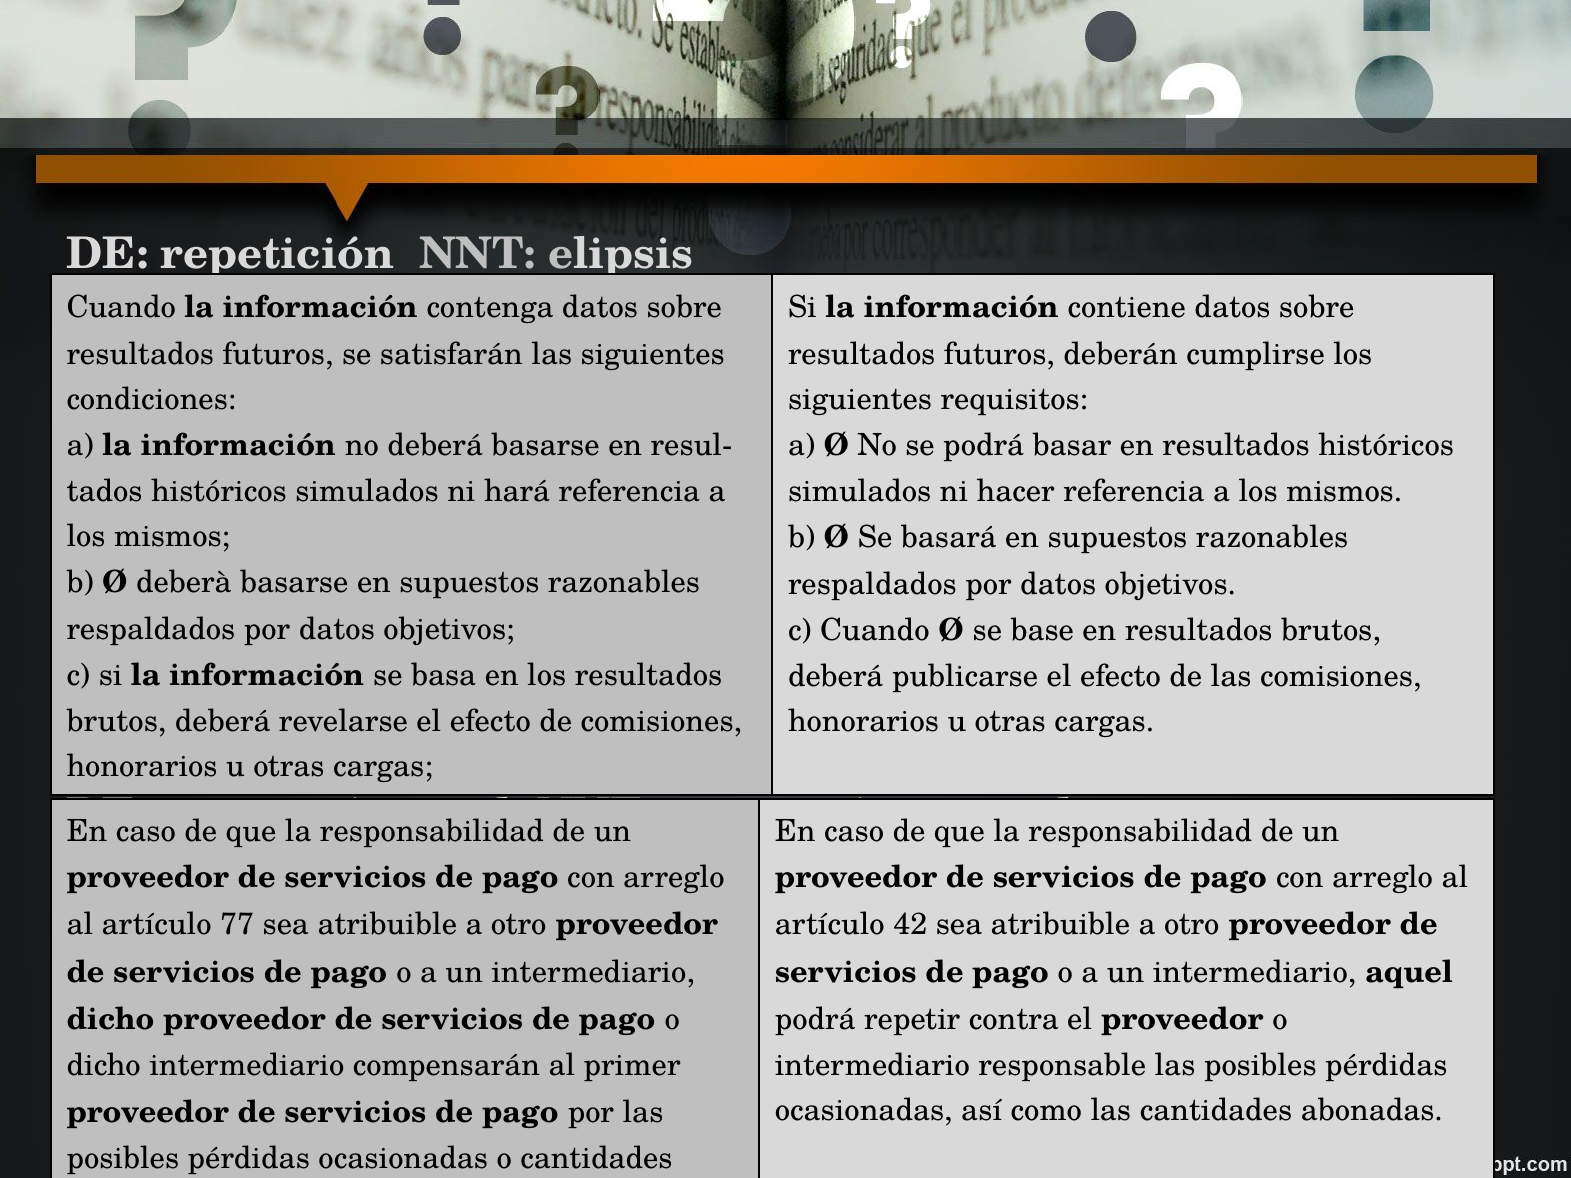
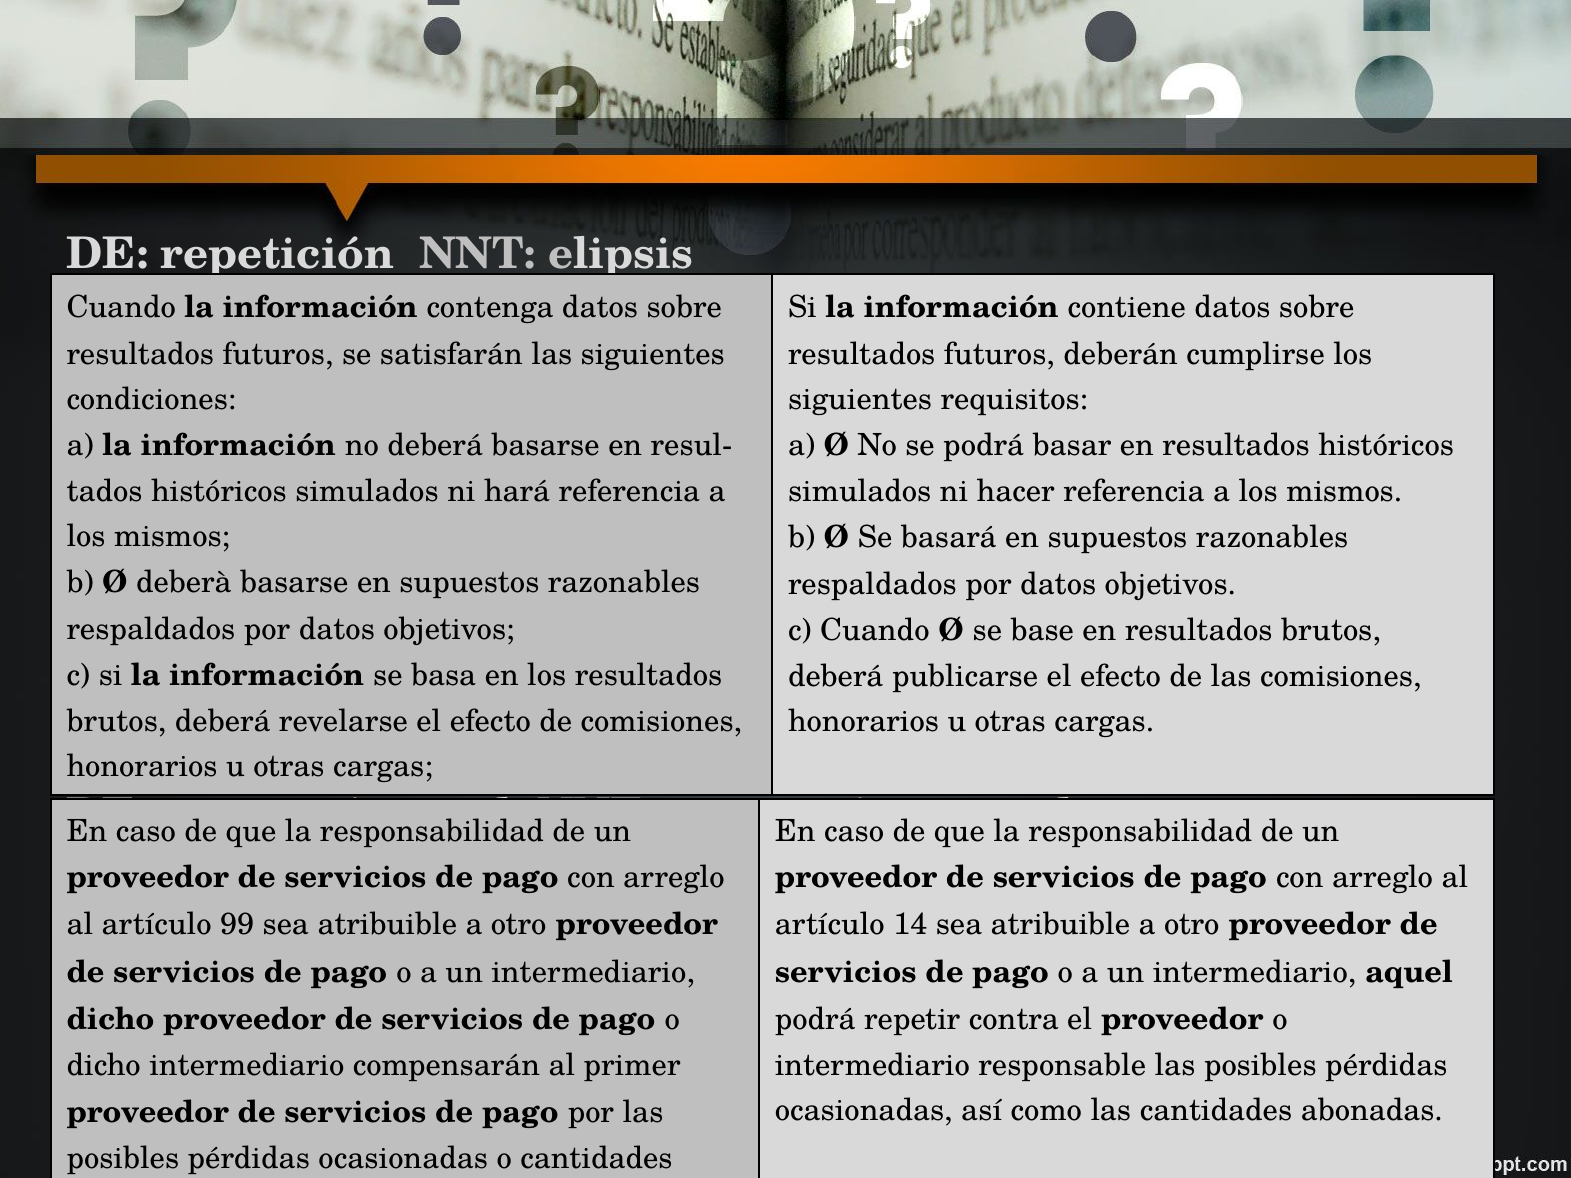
77: 77 -> 99
42: 42 -> 14
